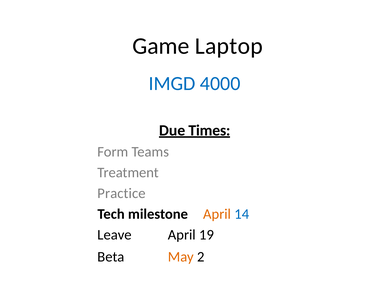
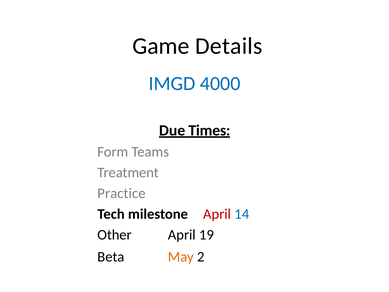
Laptop: Laptop -> Details
April at (217, 214) colour: orange -> red
Leave: Leave -> Other
